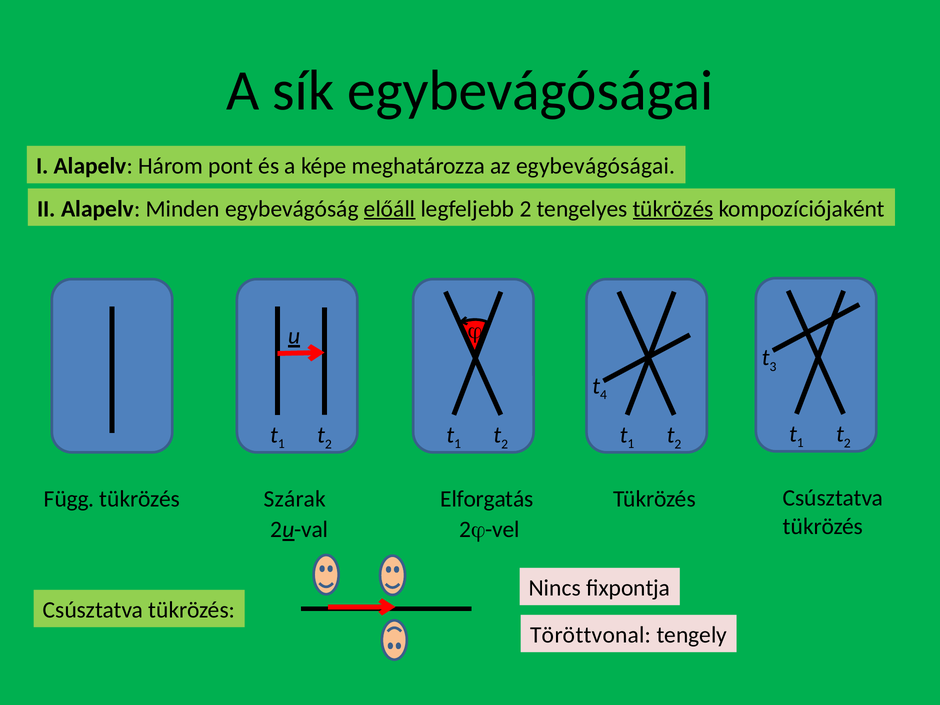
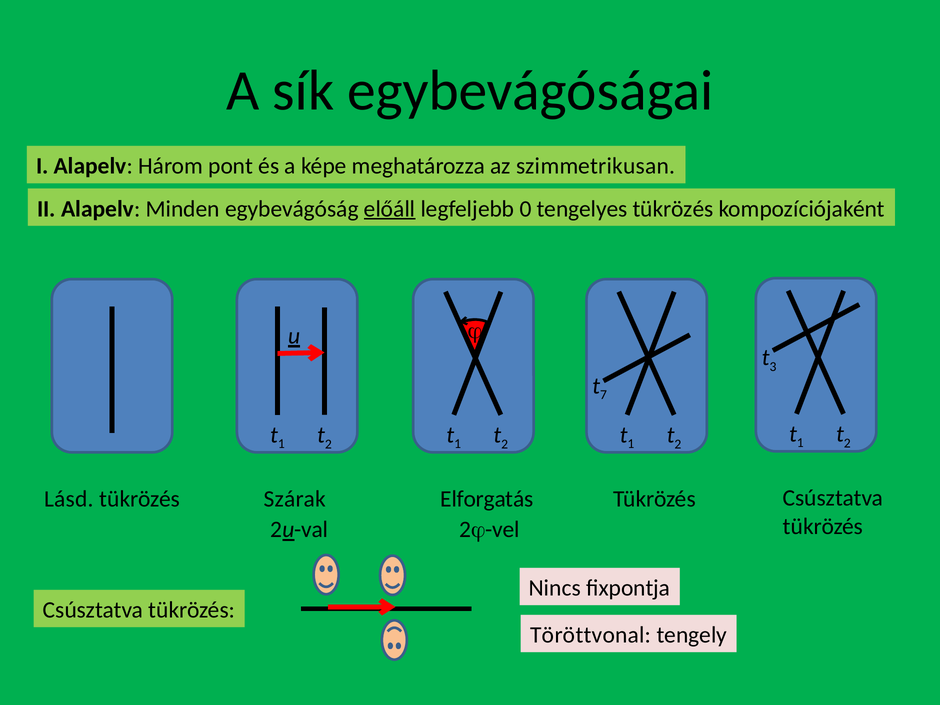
az egybevágóságai: egybevágóságai -> szimmetrikusan
legfeljebb 2: 2 -> 0
tükrözés at (673, 209) underline: present -> none
4: 4 -> 7
Függ: Függ -> Lásd
